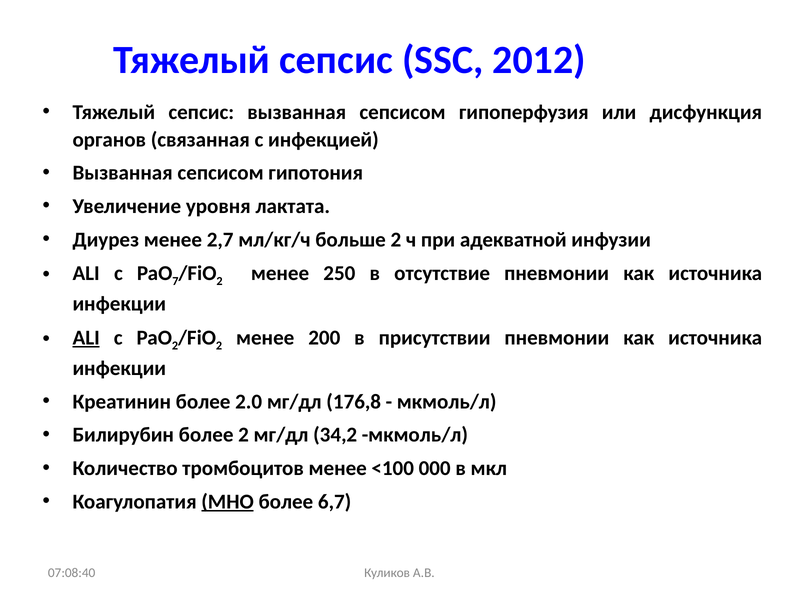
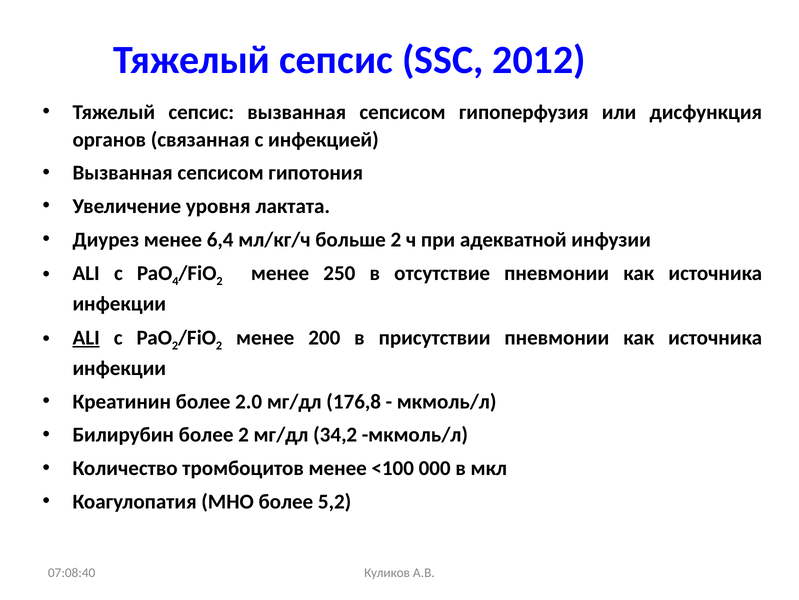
2,7: 2,7 -> 6,4
7: 7 -> 4
МНО underline: present -> none
6,7: 6,7 -> 5,2
